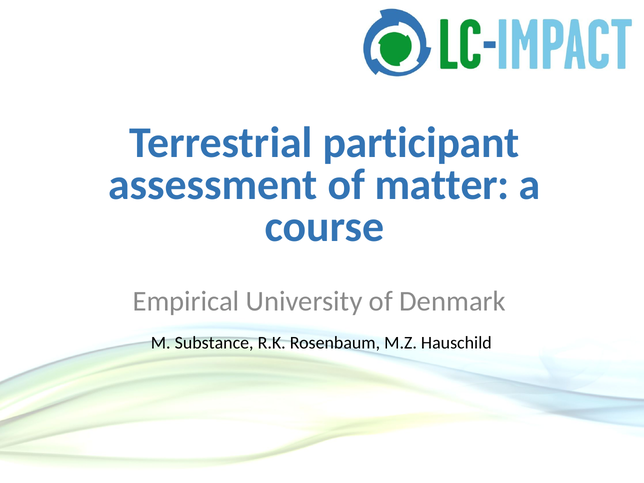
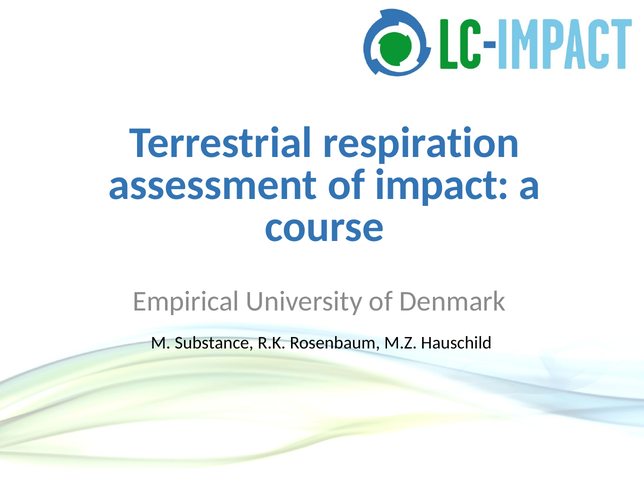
participant: participant -> respiration
matter: matter -> impact
